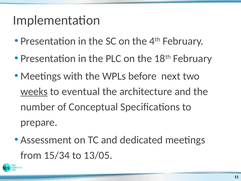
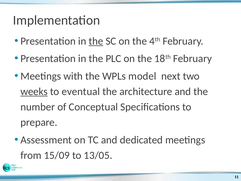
the at (96, 41) underline: none -> present
before: before -> model
15/34: 15/34 -> 15/09
